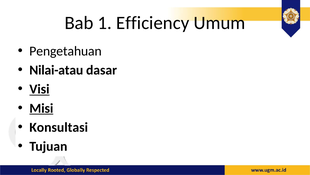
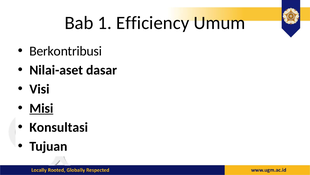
Pengetahuan: Pengetahuan -> Berkontribusi
Nilai-atau: Nilai-atau -> Nilai-aset
Visi underline: present -> none
